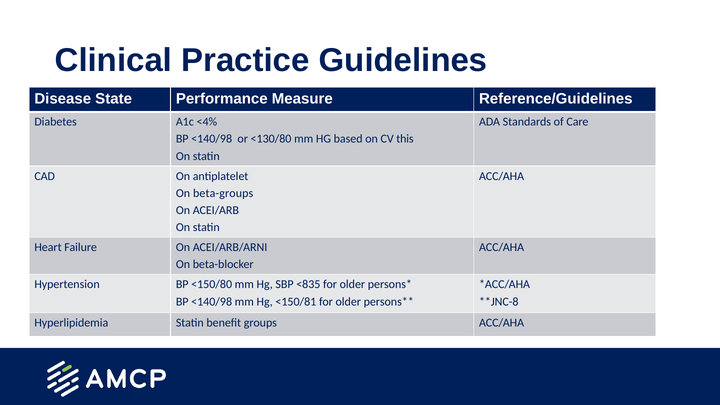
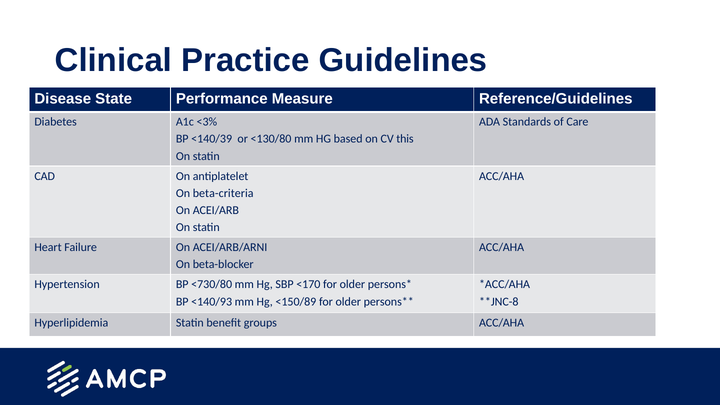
<4%: <4% -> <3%
<140/98 at (212, 139): <140/98 -> <140/39
beta-groups: beta-groups -> beta-criteria
<150/80: <150/80 -> <730/80
<835: <835 -> <170
<140/98 at (212, 302): <140/98 -> <140/93
<150/81: <150/81 -> <150/89
